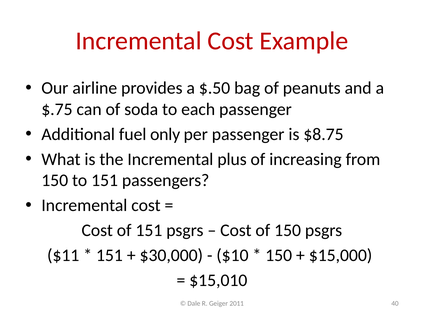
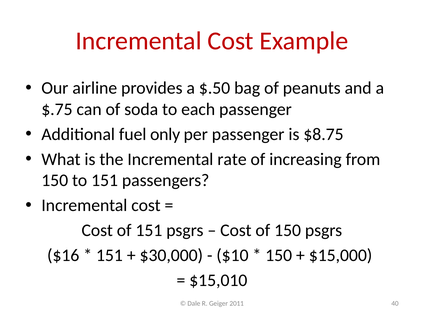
plus: plus -> rate
$11: $11 -> $16
